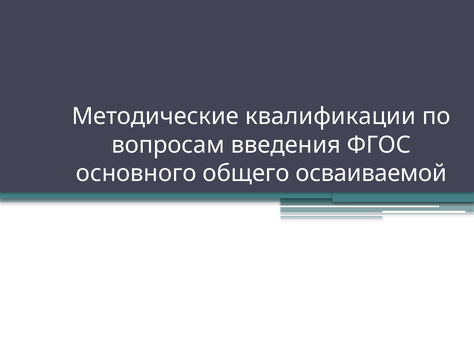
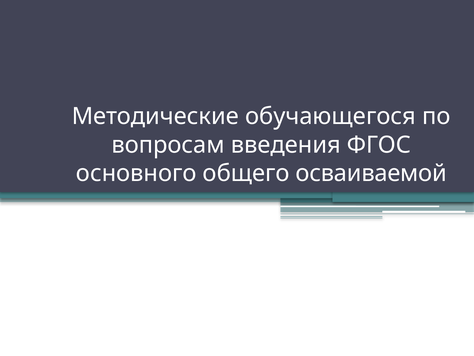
квалификации: квалификации -> обучающегося
